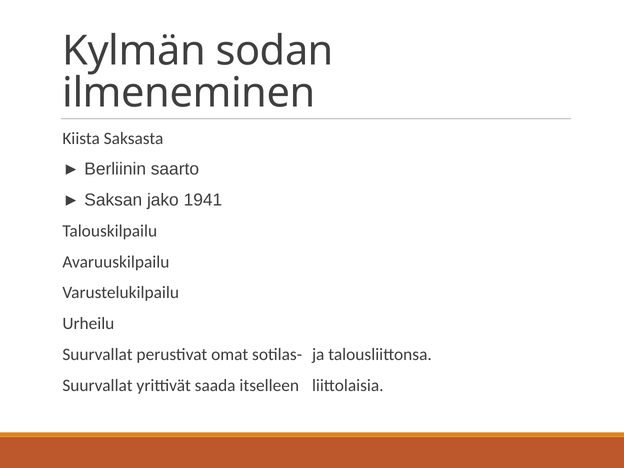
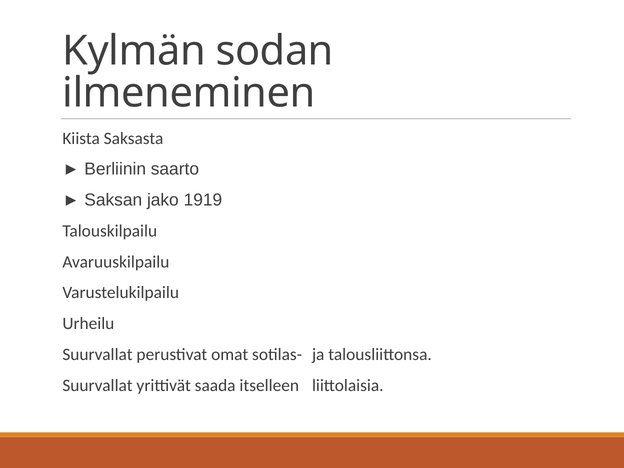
1941: 1941 -> 1919
